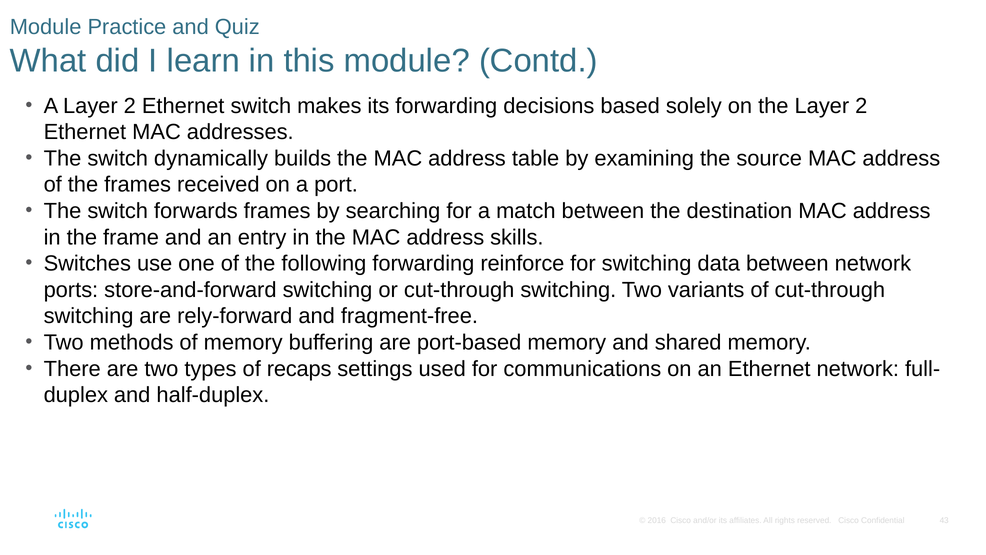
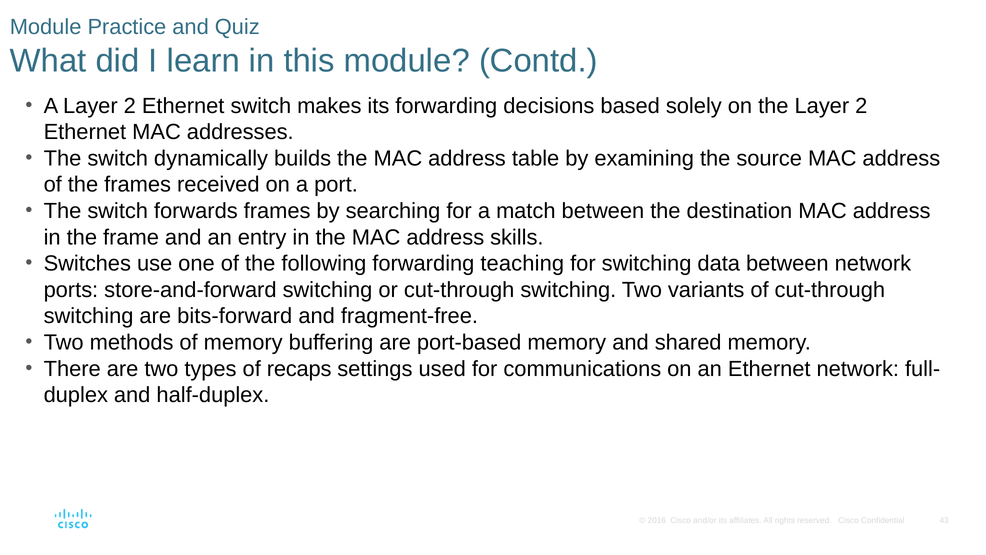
reinforce: reinforce -> teaching
rely-forward: rely-forward -> bits-forward
